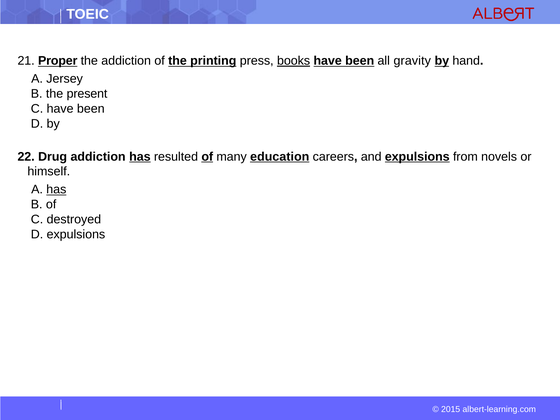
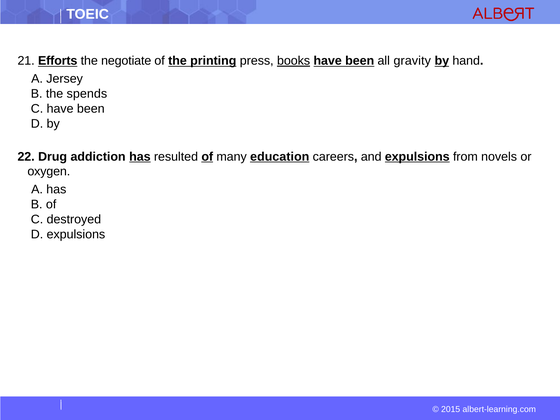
Proper: Proper -> Efforts
the addiction: addiction -> negotiate
present: present -> spends
himself: himself -> oxygen
has at (56, 190) underline: present -> none
